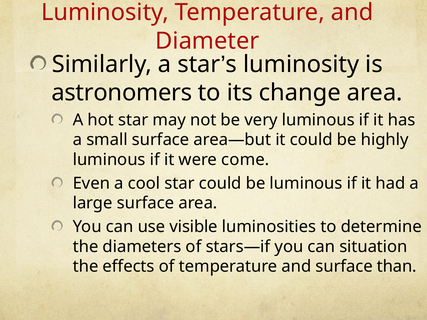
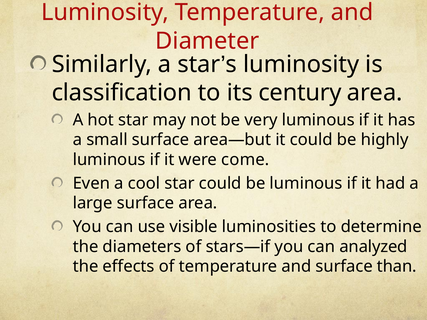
astronomers: astronomers -> classification
change: change -> century
situation: situation -> analyzed
